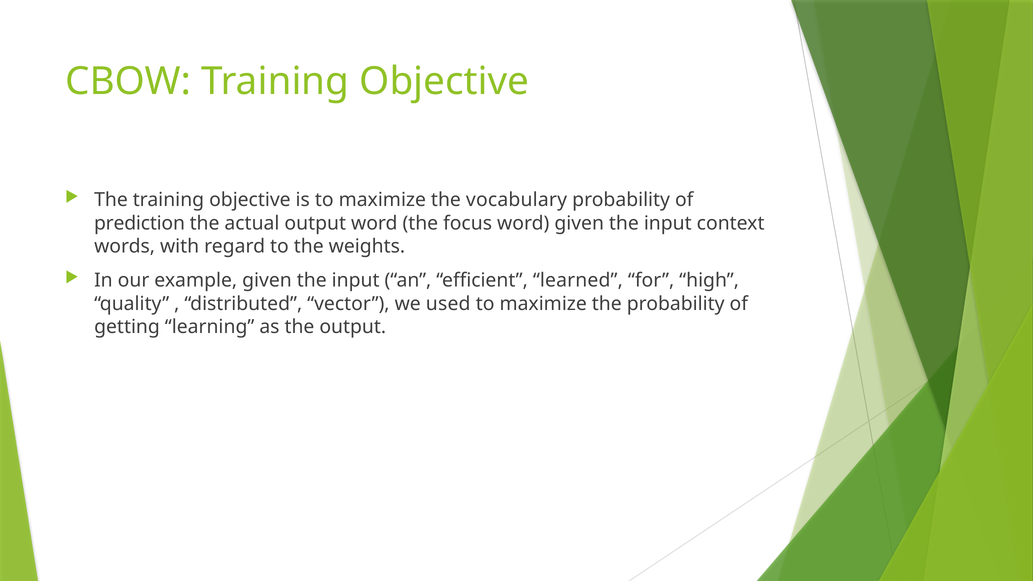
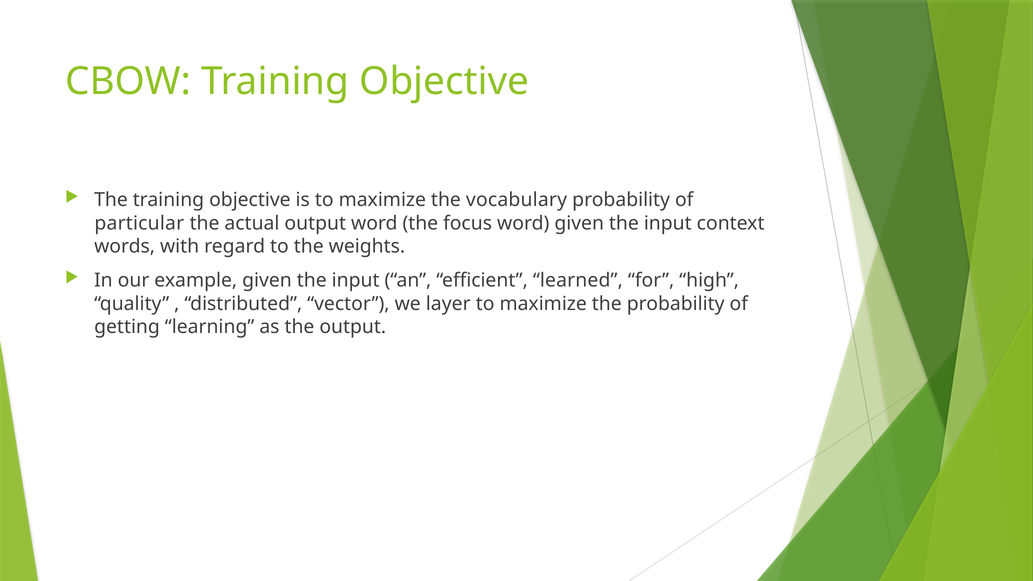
prediction: prediction -> particular
used: used -> layer
